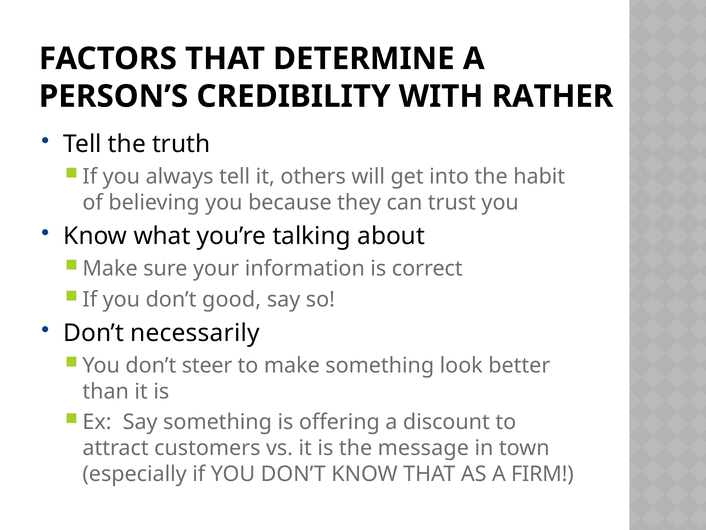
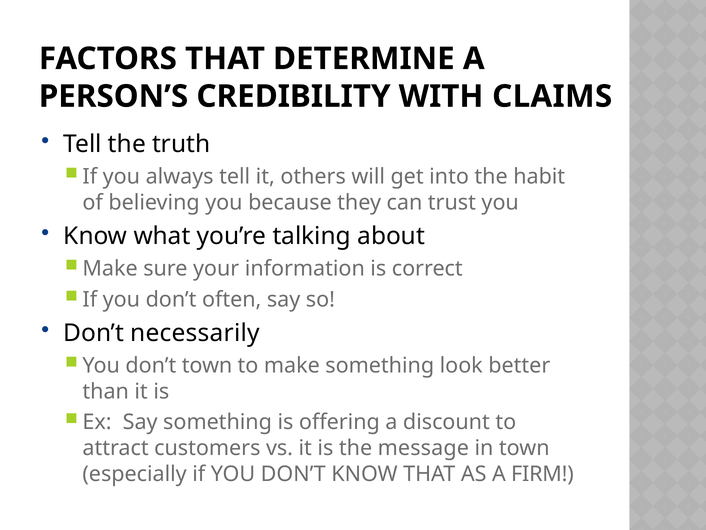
RATHER: RATHER -> CLAIMS
good: good -> often
don’t steer: steer -> town
